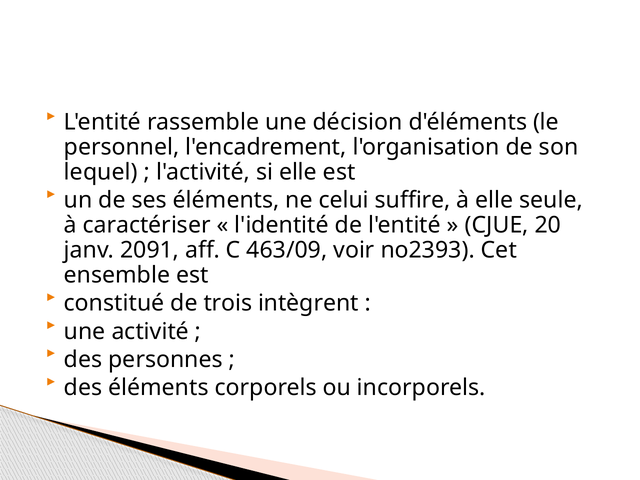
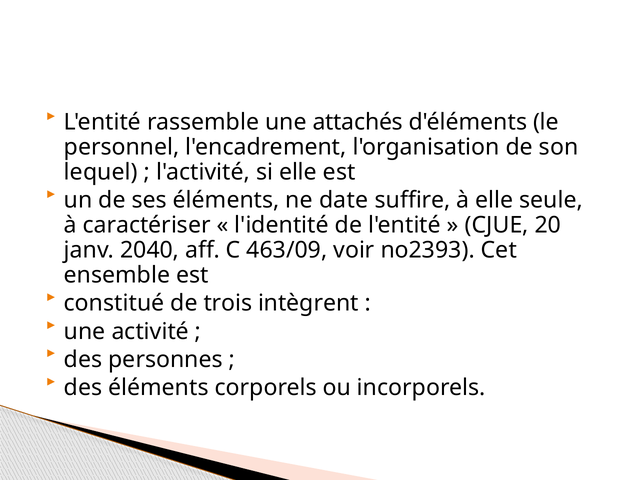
décision: décision -> attachés
celui: celui -> date
2091: 2091 -> 2040
